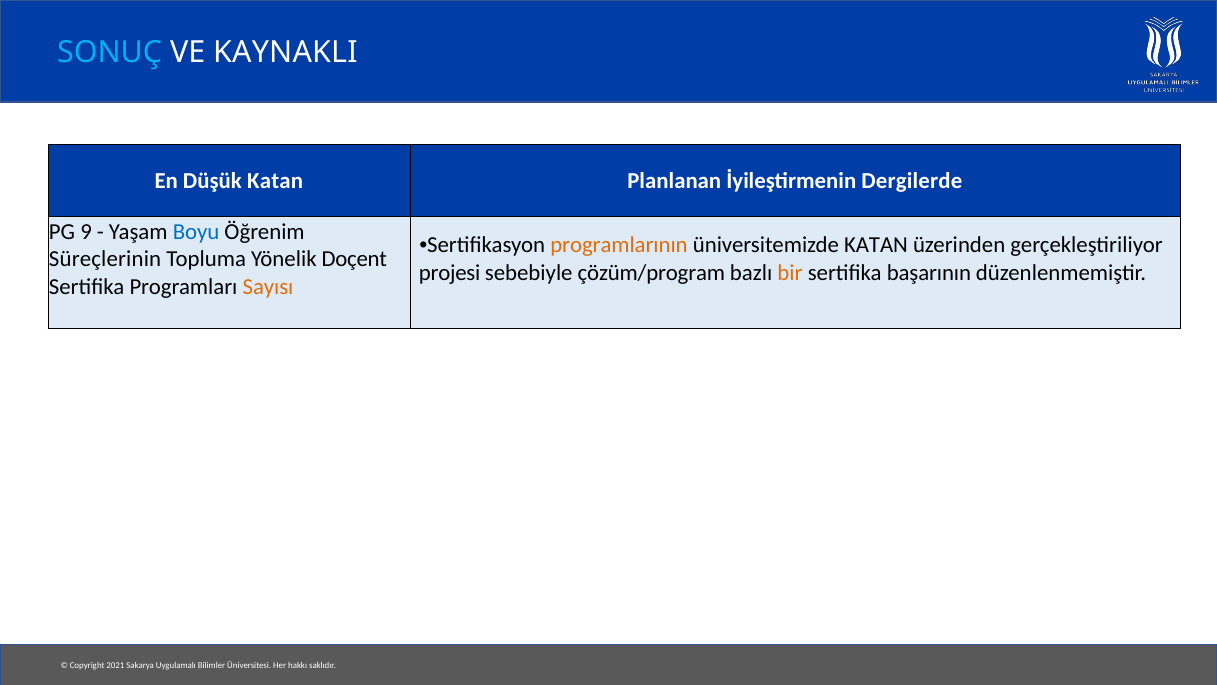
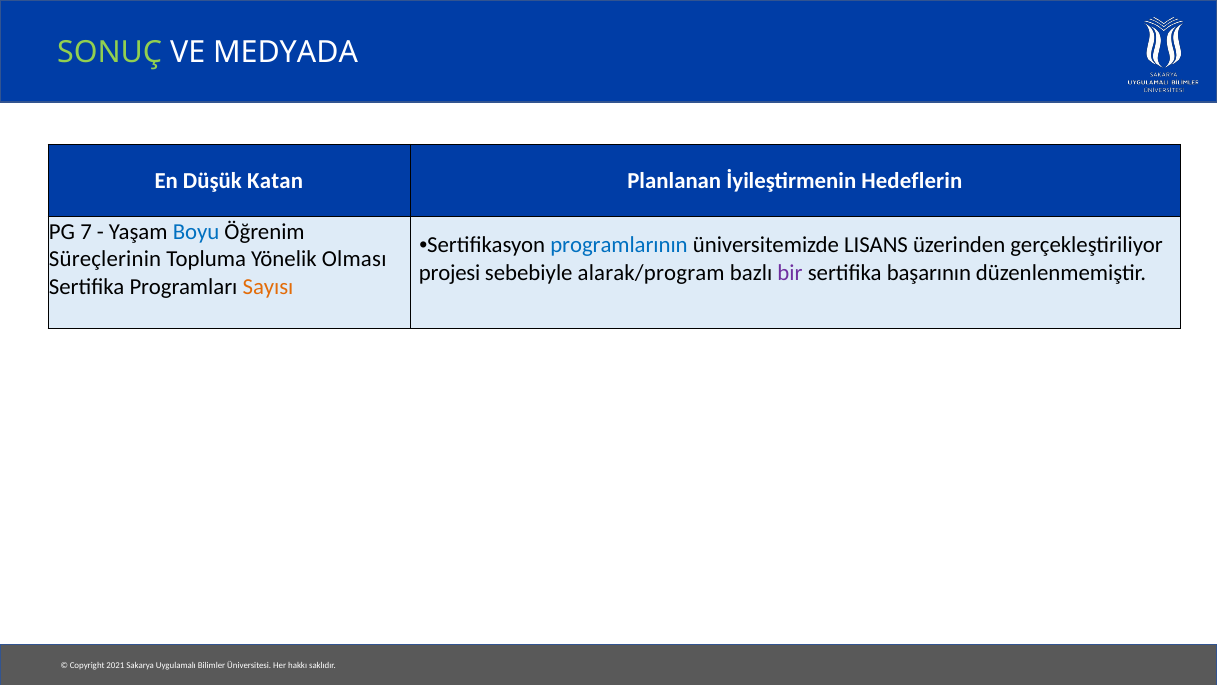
SONUÇ colour: light blue -> light green
KAYNAKLI: KAYNAKLI -> MEDYADA
Dergilerde: Dergilerde -> Hedeflerin
9: 9 -> 7
programlarının colour: orange -> blue
üniversitemizde KATAN: KATAN -> LISANS
Doçent: Doçent -> Olması
çözüm/program: çözüm/program -> alarak/program
bir colour: orange -> purple
